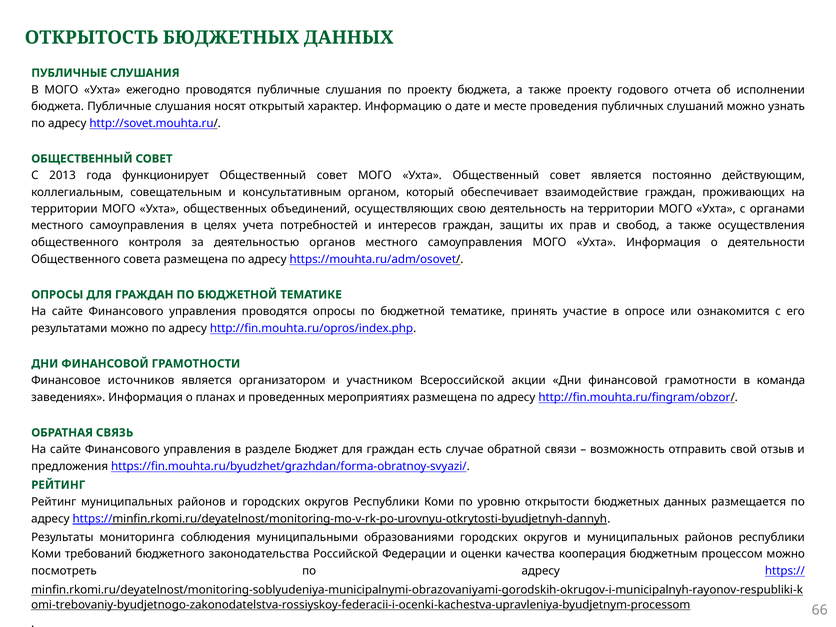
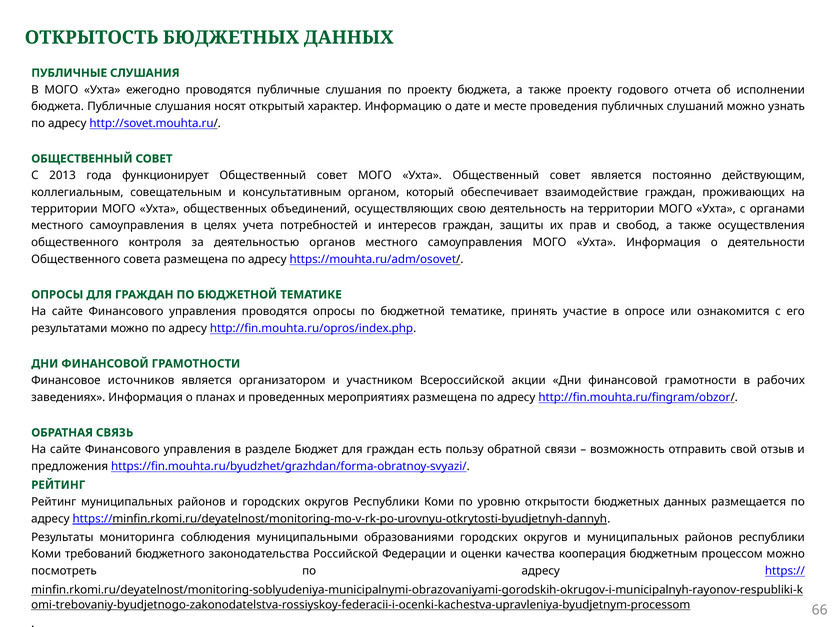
команда: команда -> рабочих
случае: случае -> пользу
